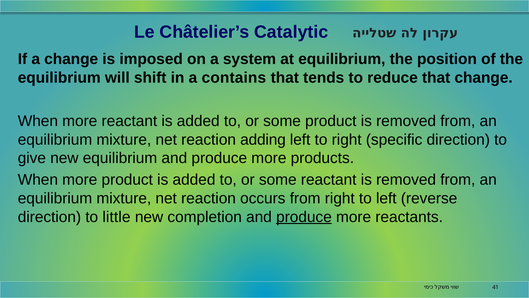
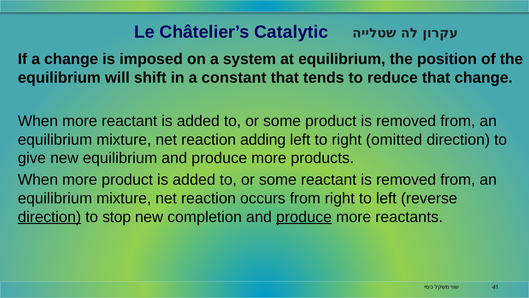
contains: contains -> constant
specific: specific -> omitted
direction at (49, 217) underline: none -> present
little: little -> stop
